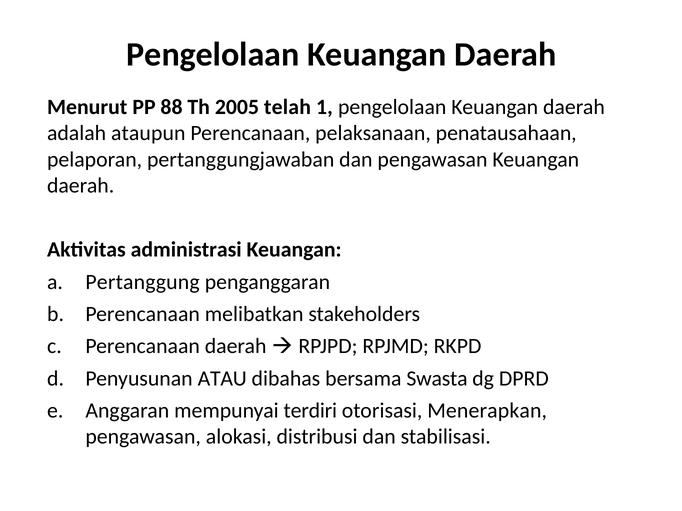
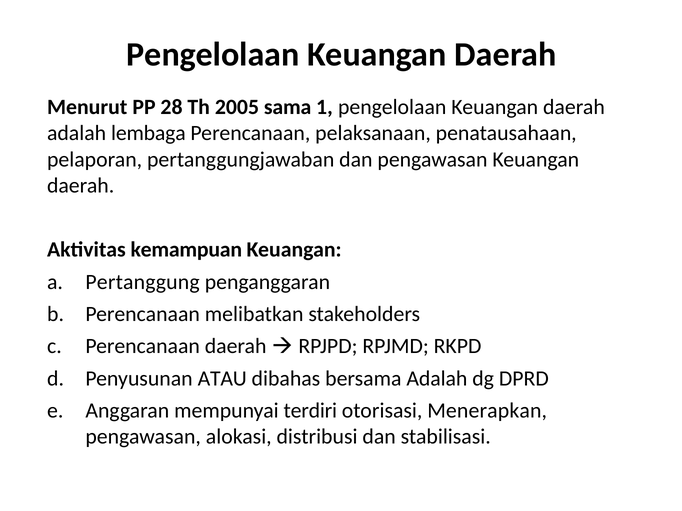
88: 88 -> 28
telah: telah -> sama
ataupun: ataupun -> lembaga
administrasi: administrasi -> kemampuan
bersama Swasta: Swasta -> Adalah
